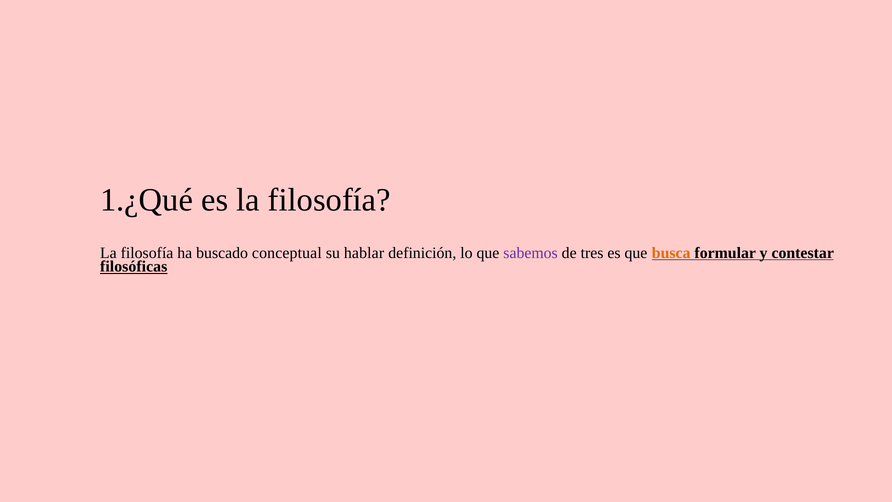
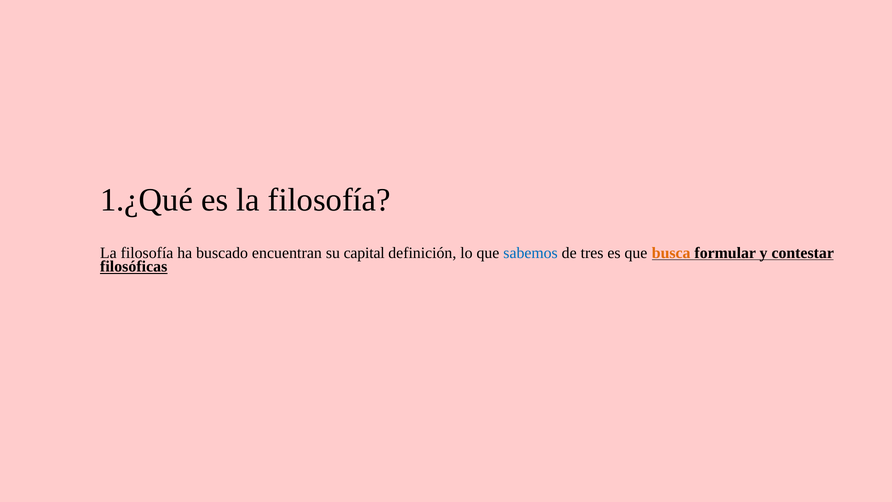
conceptual: conceptual -> encuentran
hablar: hablar -> capital
sabemos colour: purple -> blue
